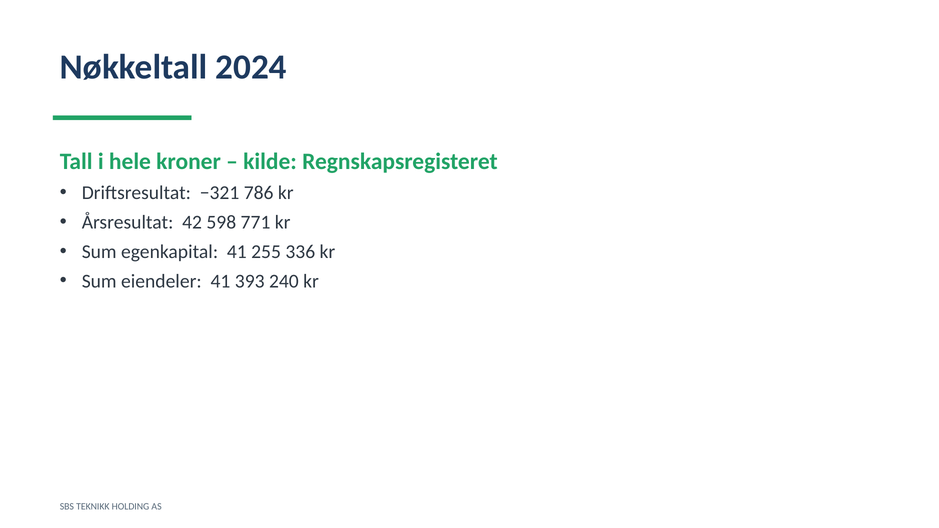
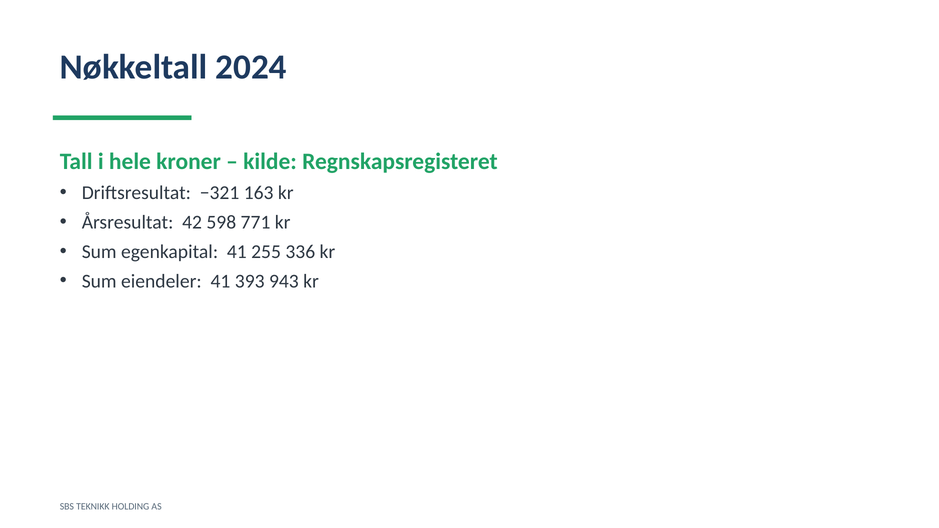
786: 786 -> 163
240: 240 -> 943
